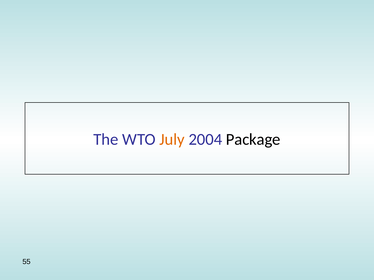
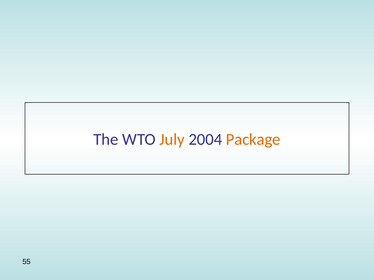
Package colour: black -> orange
